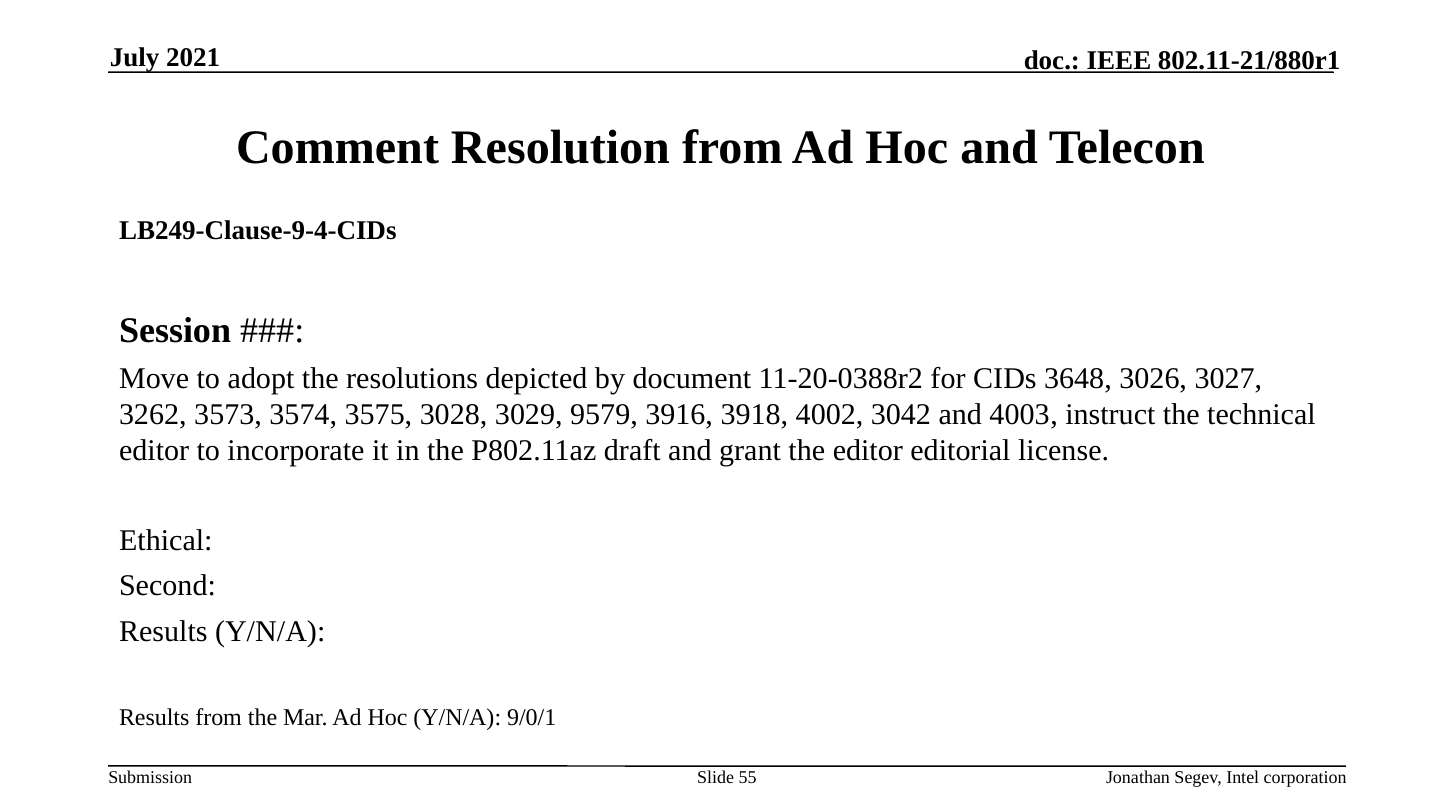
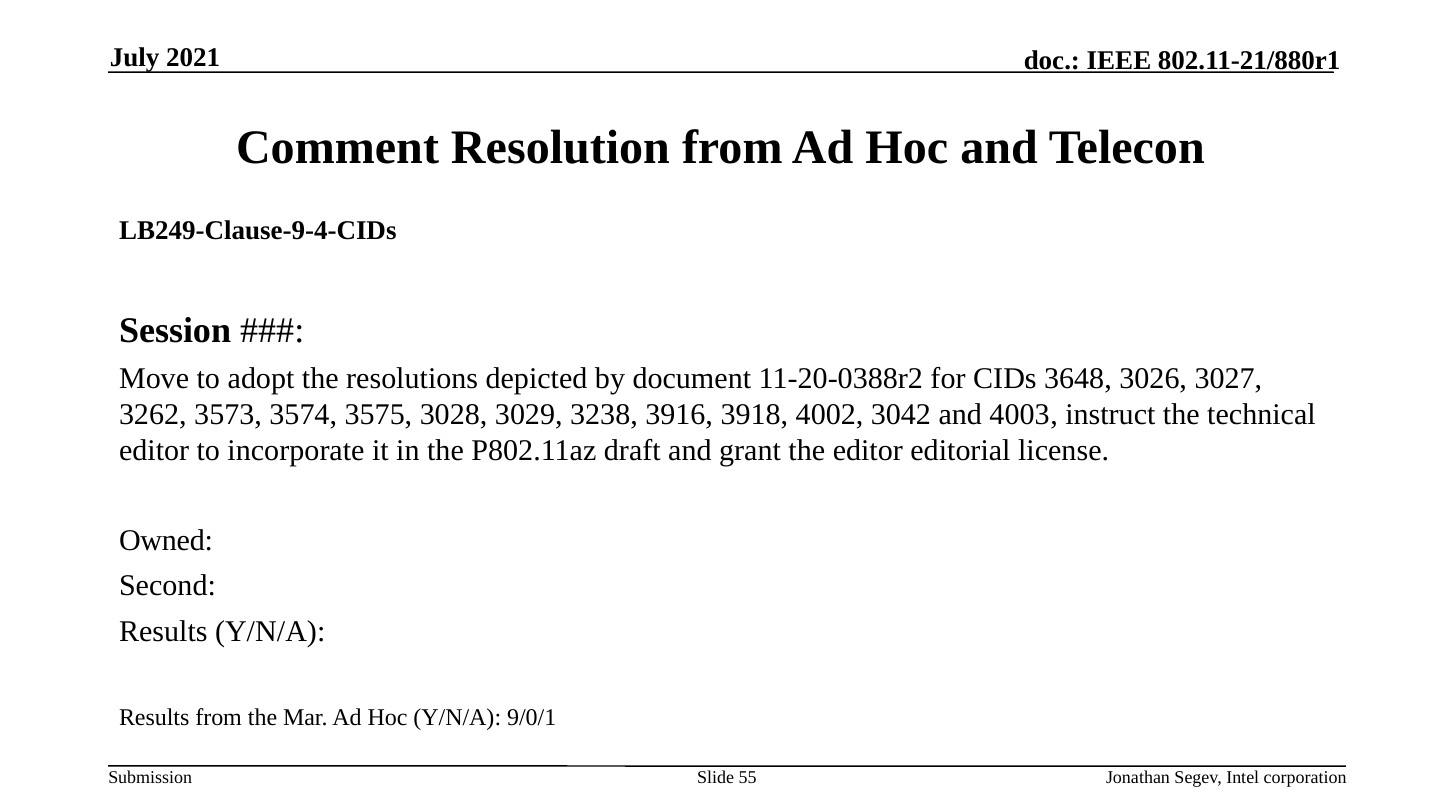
9579: 9579 -> 3238
Ethical: Ethical -> Owned
